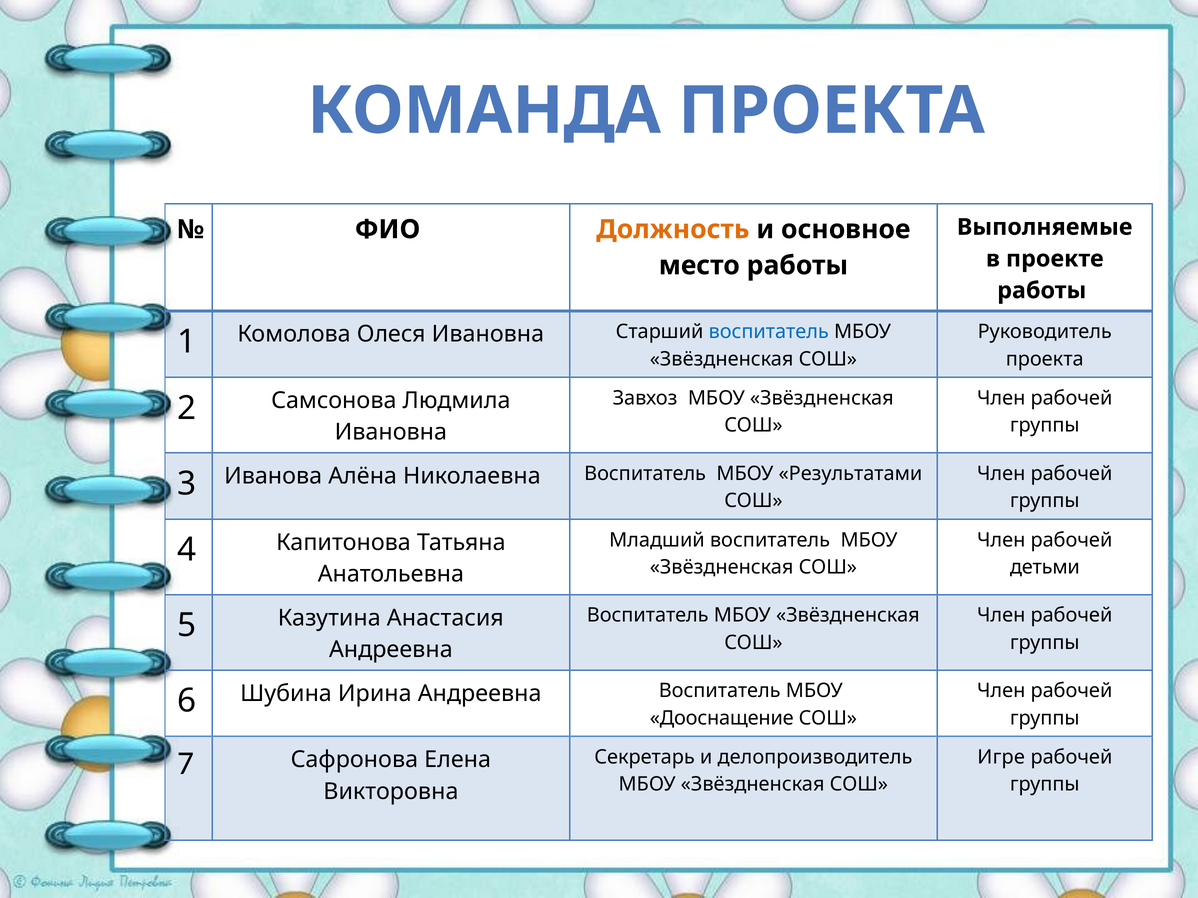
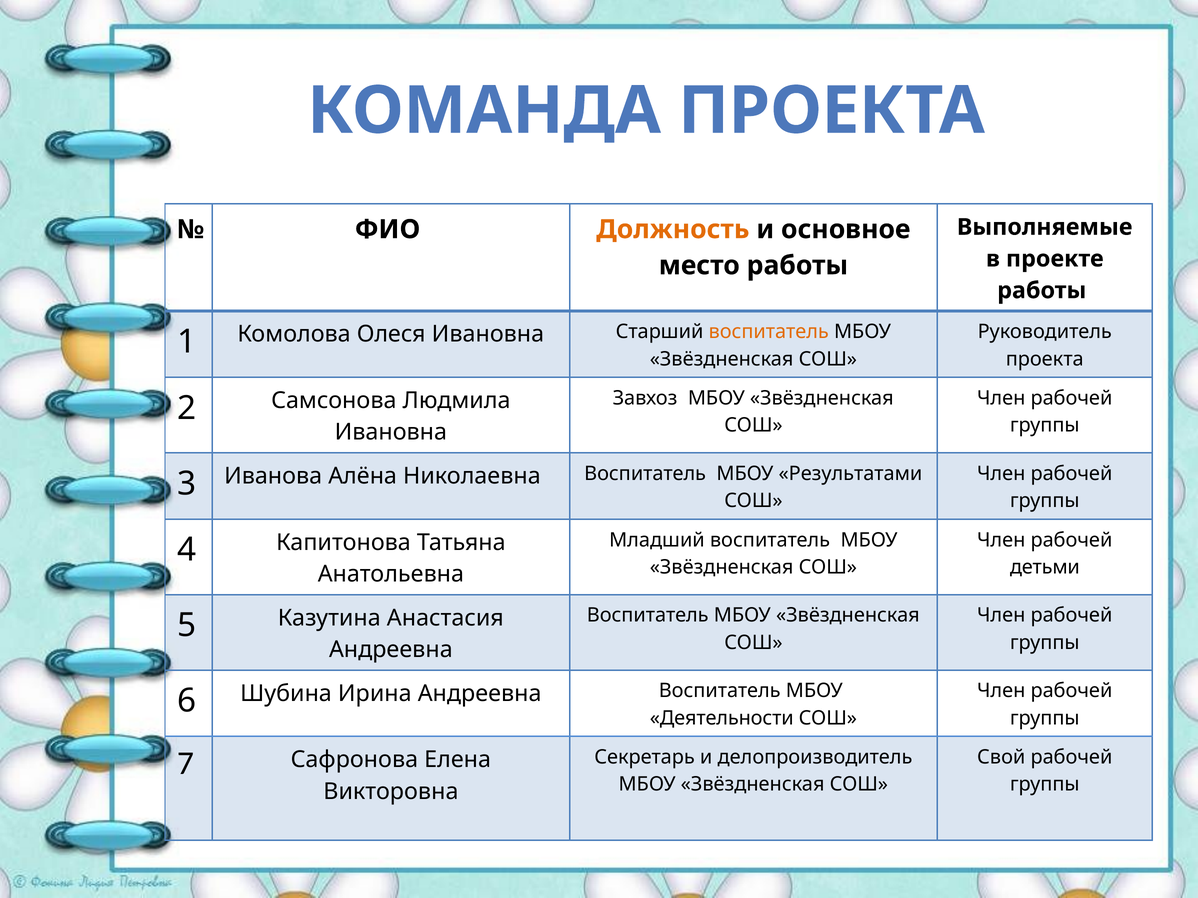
воспитатель at (769, 332) colour: blue -> orange
Дооснащение: Дооснащение -> Деятельности
Игре: Игре -> Свой
